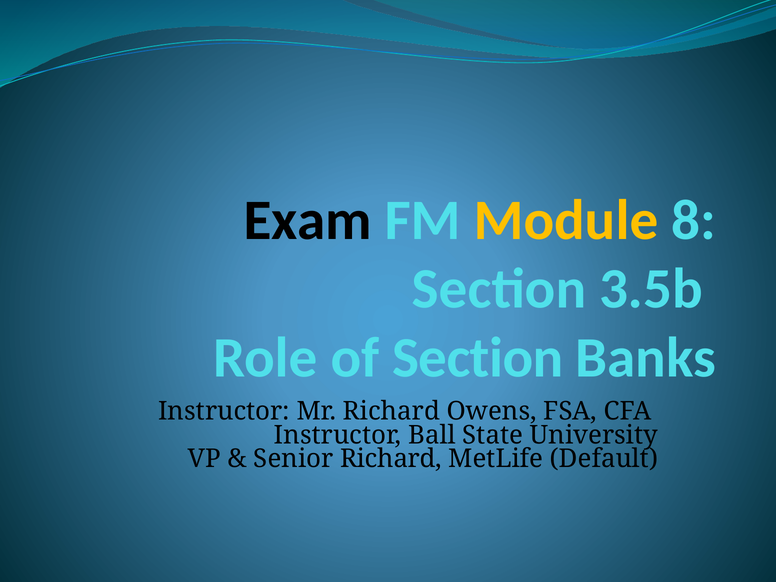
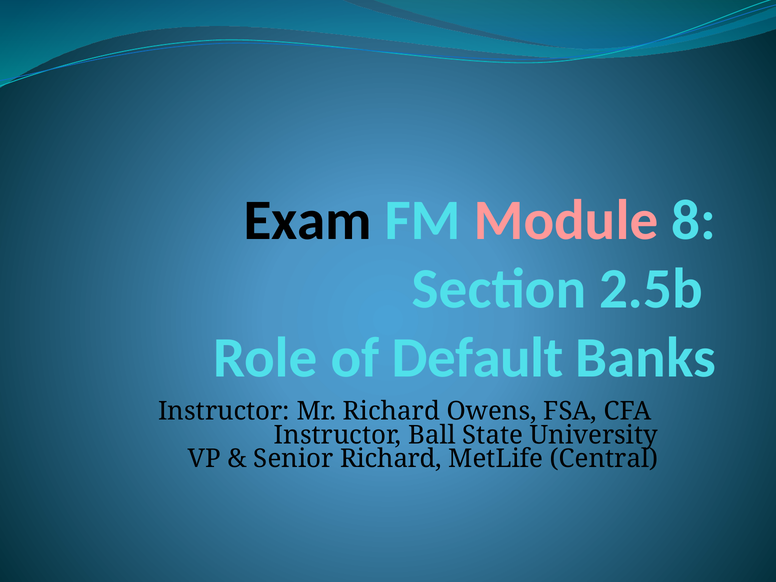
Module colour: yellow -> pink
3.5b: 3.5b -> 2.5b
of Section: Section -> Default
Default: Default -> Central
